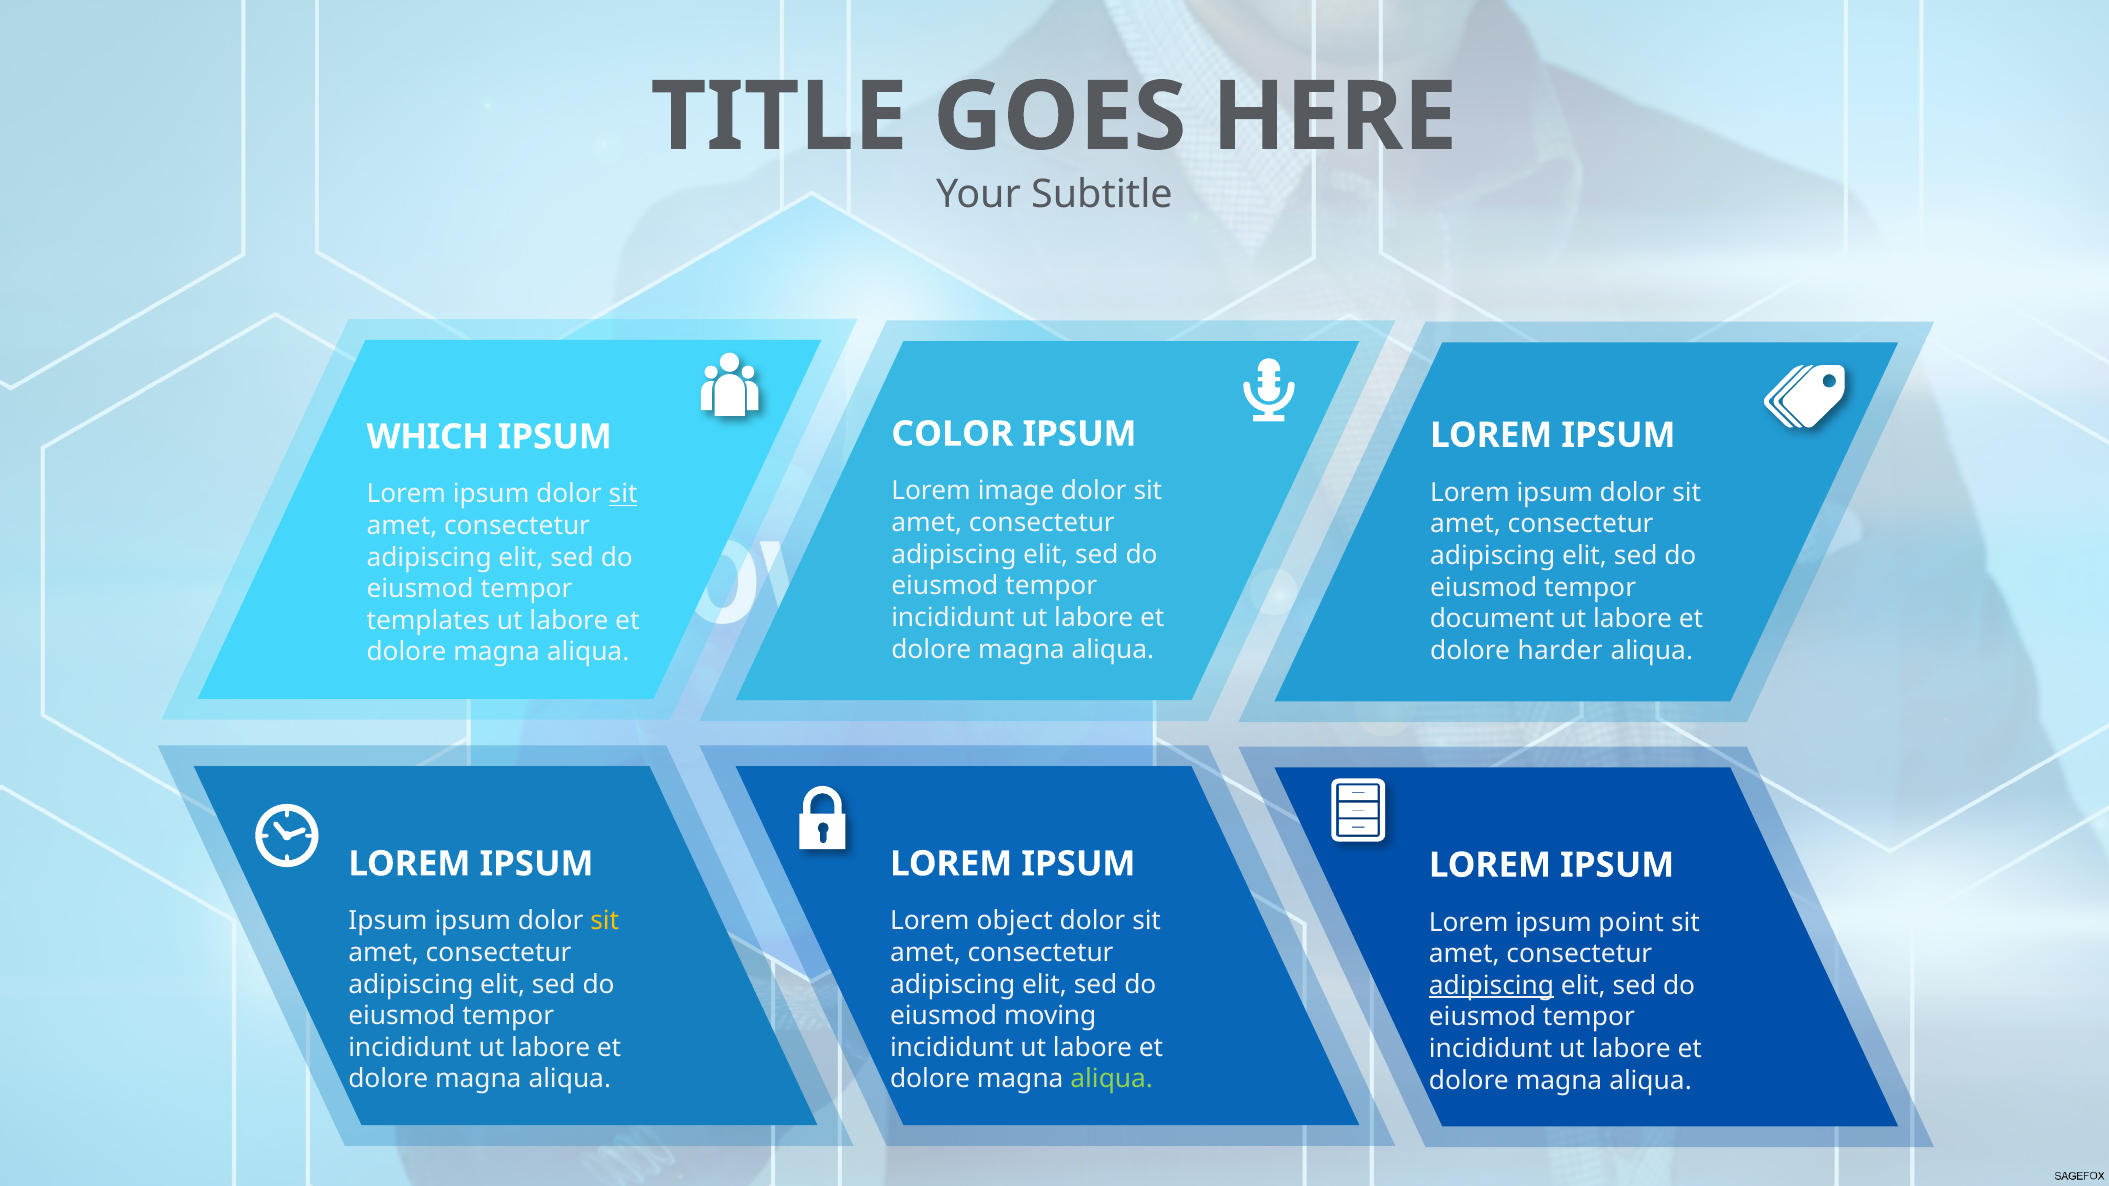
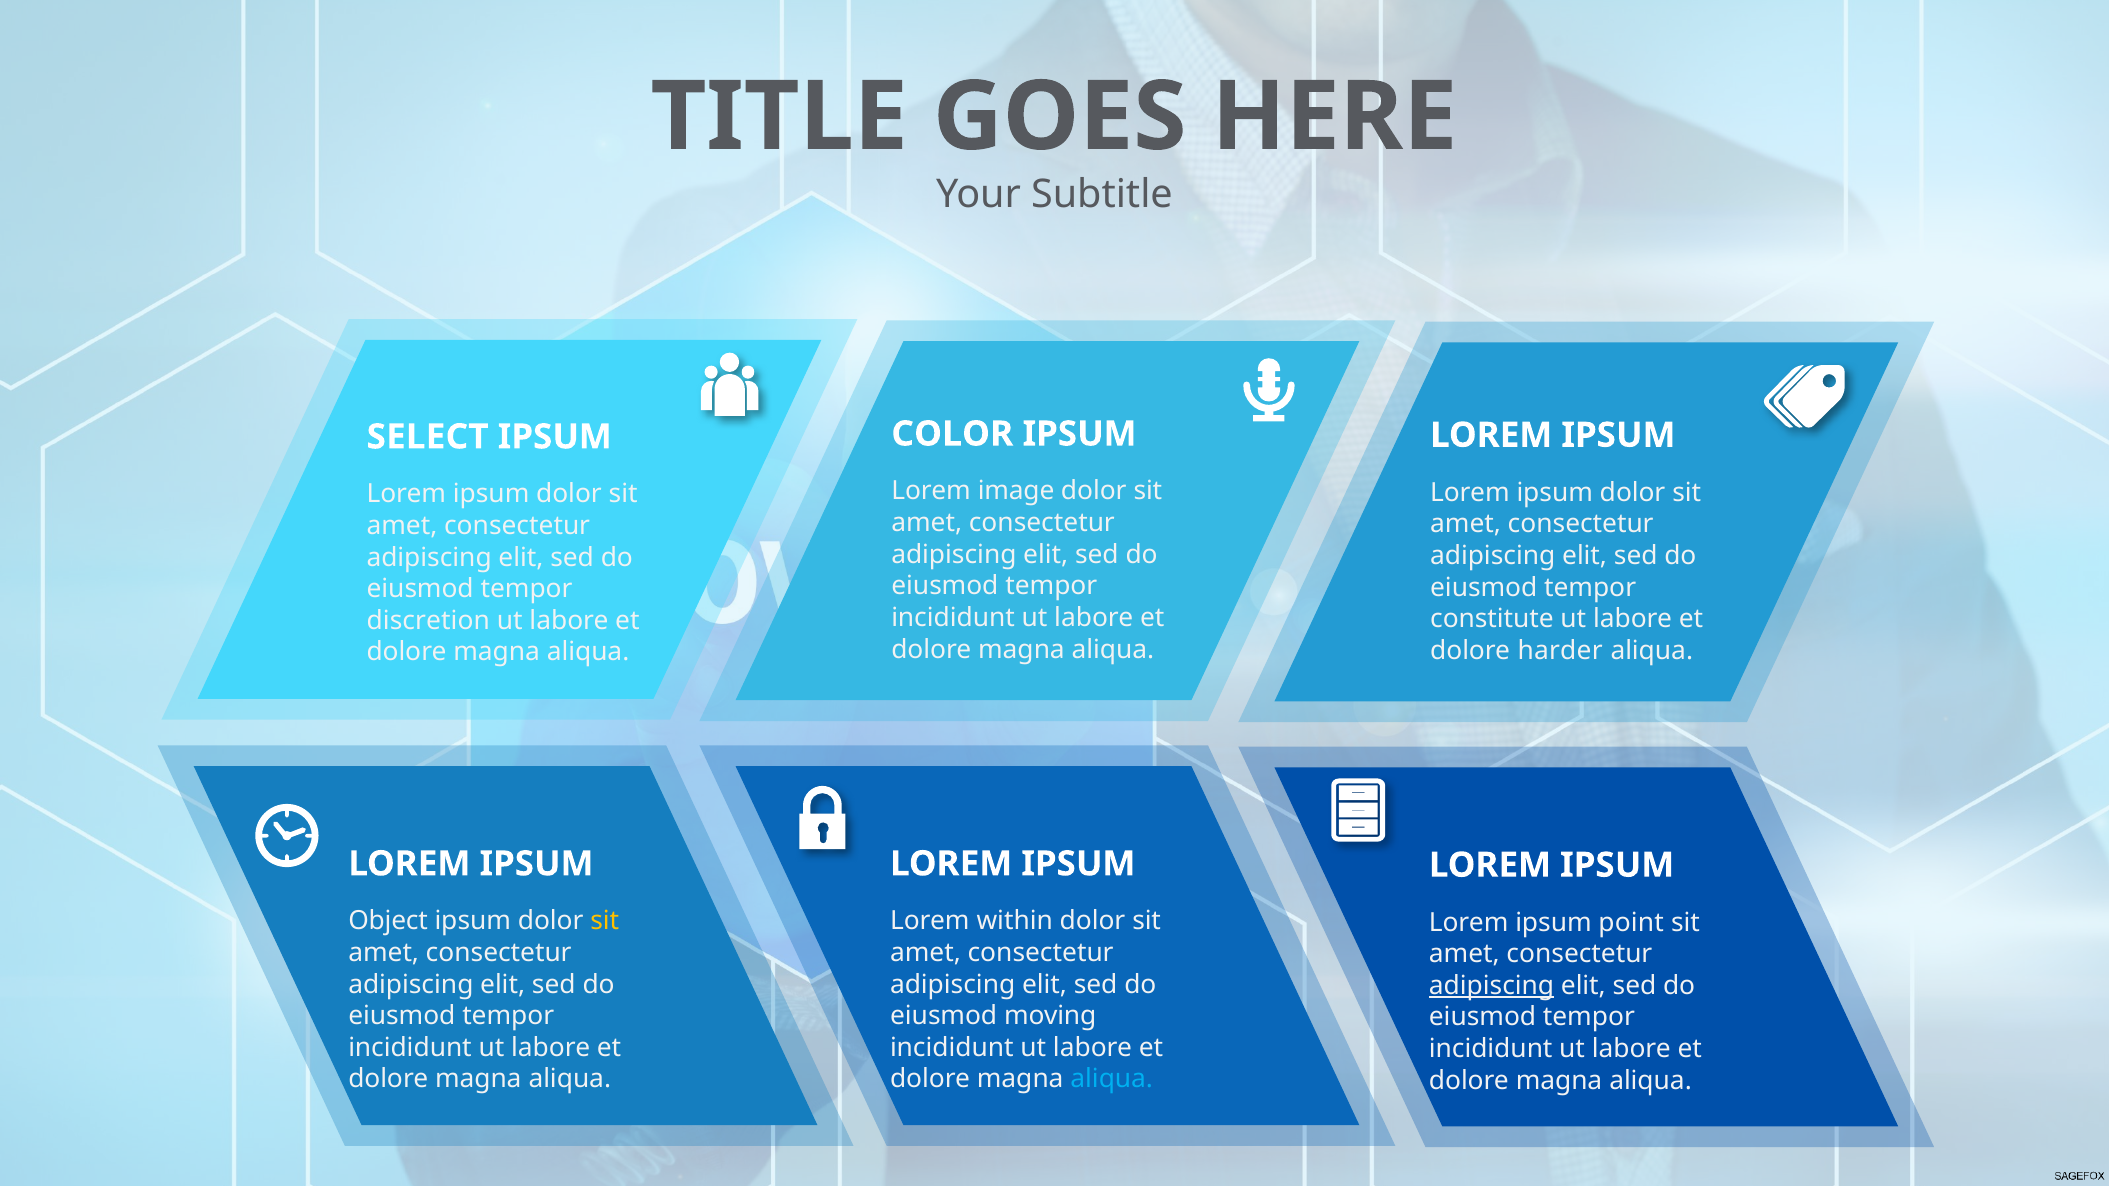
WHICH: WHICH -> SELECT
sit at (623, 494) underline: present -> none
document: document -> constitute
templates: templates -> discretion
Ipsum at (388, 921): Ipsum -> Object
object: object -> within
aliqua at (1112, 1080) colour: light green -> light blue
